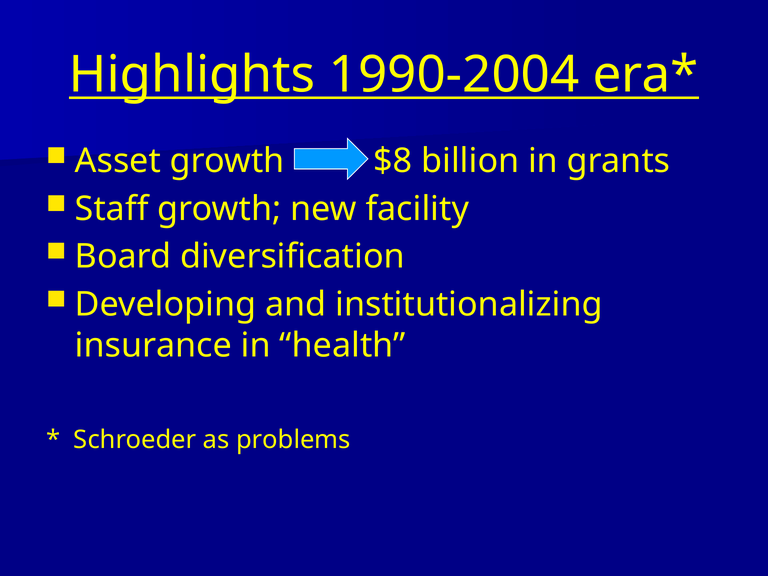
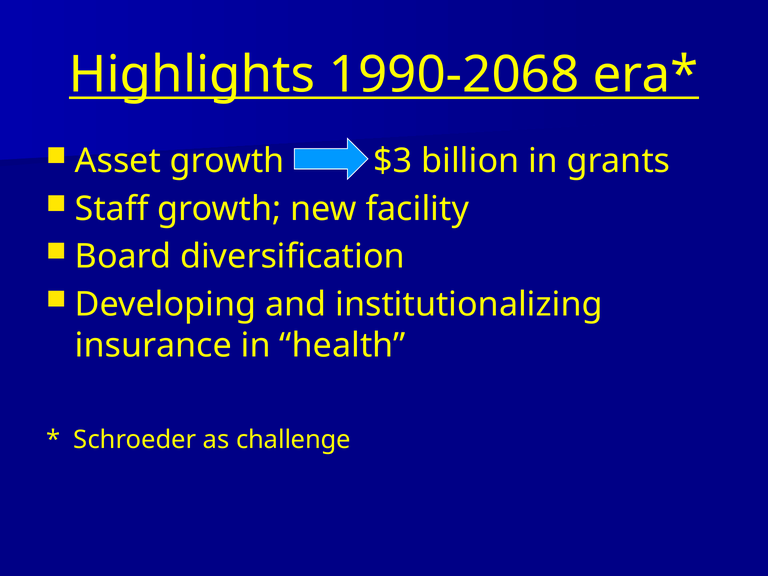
1990-2004: 1990-2004 -> 1990-2068
$8: $8 -> $3
problems: problems -> challenge
